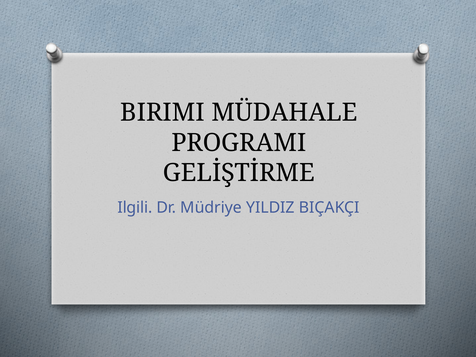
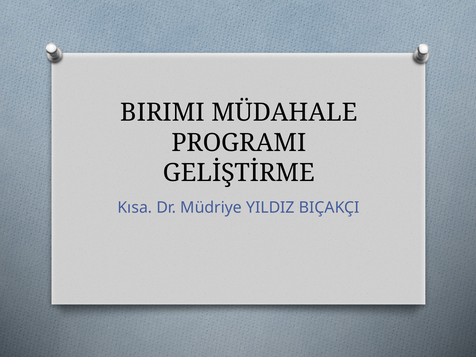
Ilgili: Ilgili -> Kısa
